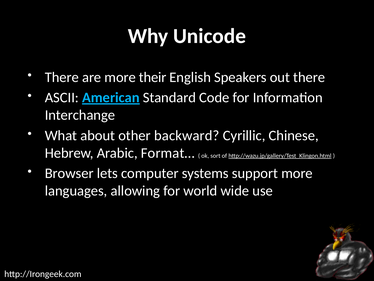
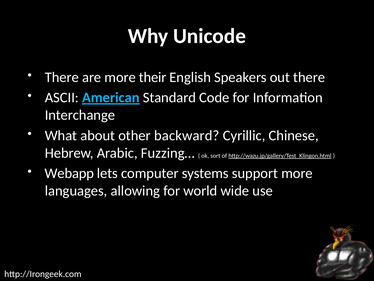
Format…: Format… -> Fuzzing…
Browser: Browser -> Webapp
